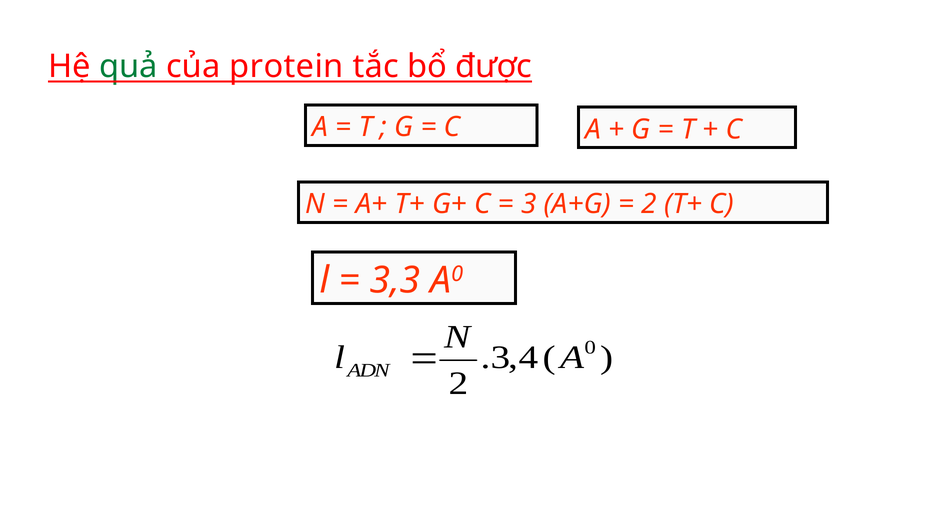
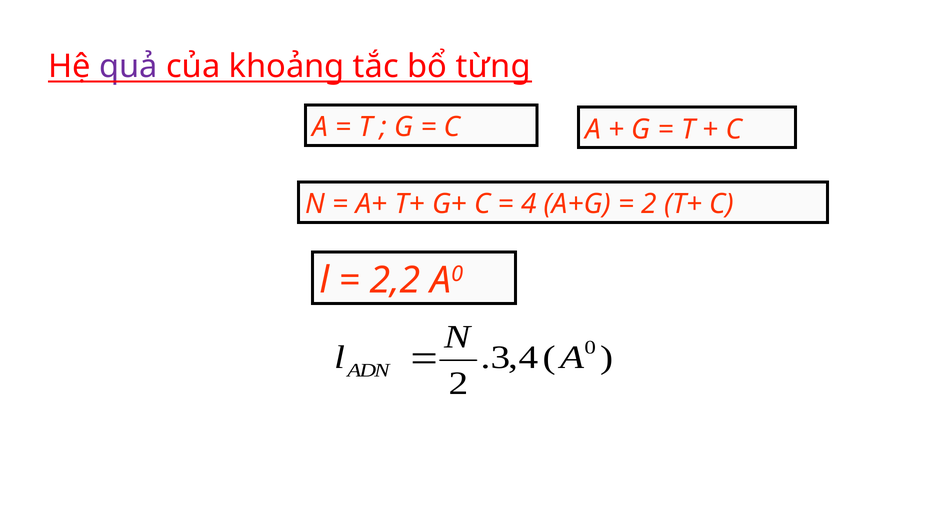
quả colour: green -> purple
protein: protein -> khoảng
được: được -> từng
3 at (529, 204): 3 -> 4
3,3: 3,3 -> 2,2
